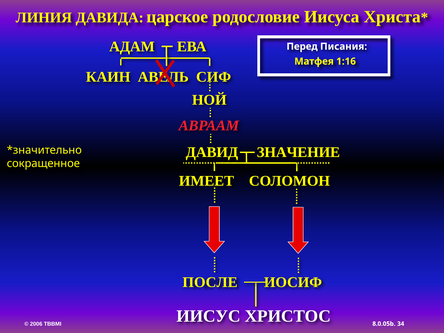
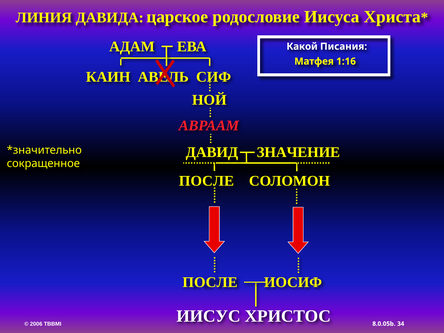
Перед: Перед -> Какой
ИМЕЕТ at (206, 181): ИМЕЕТ -> ПОСЛЕ
